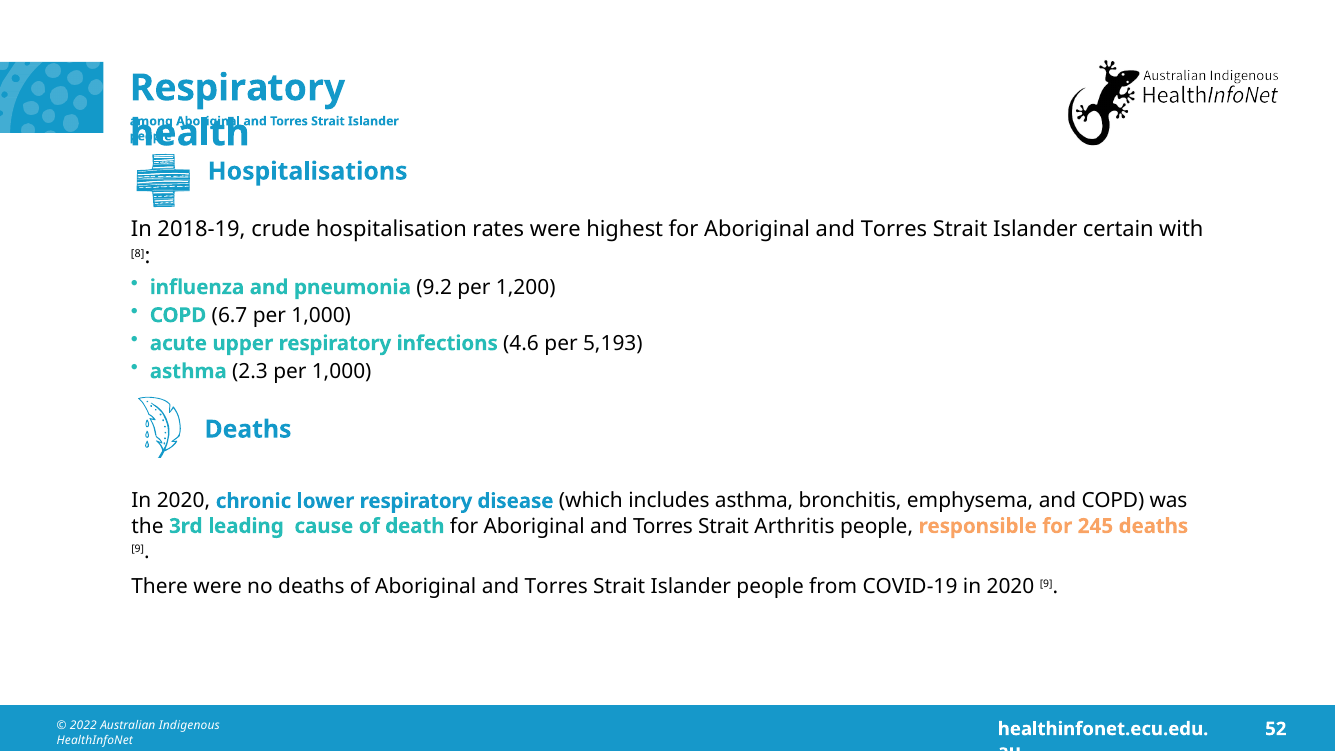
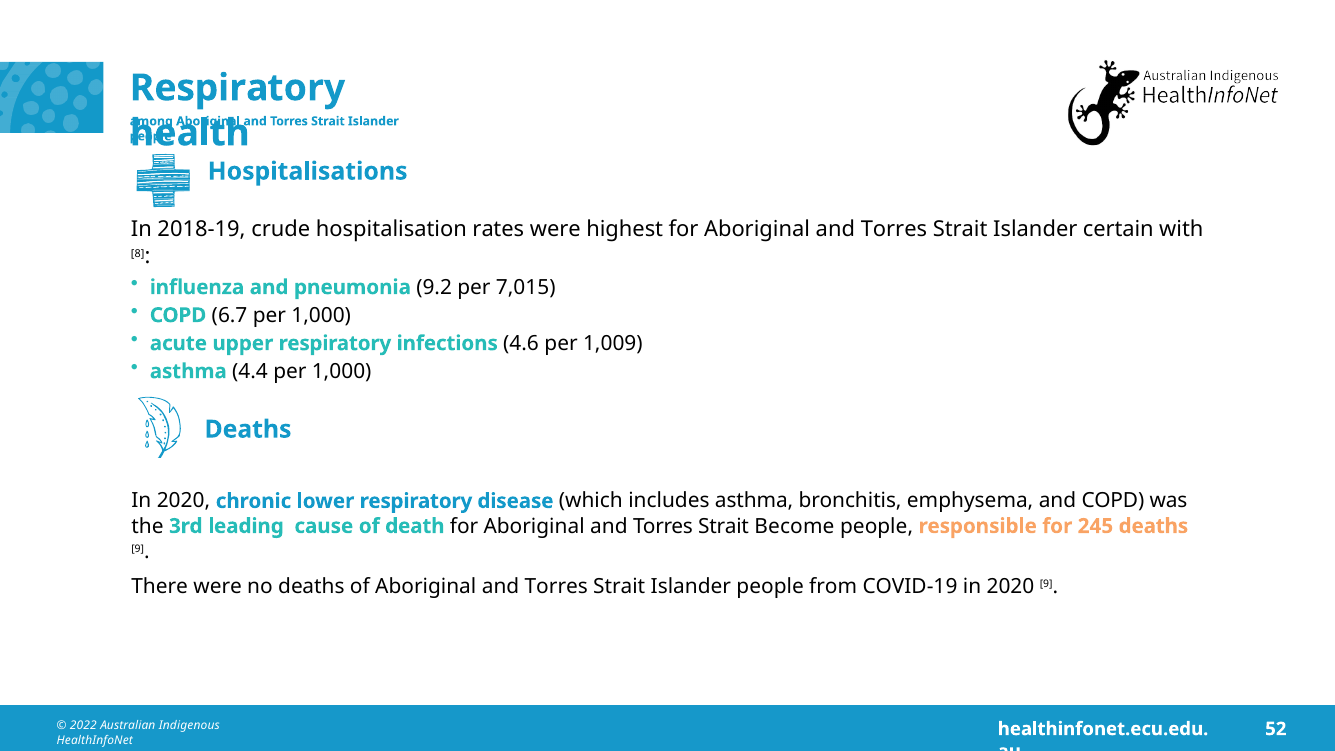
1,200: 1,200 -> 7,015
5,193: 5,193 -> 1,009
2.3: 2.3 -> 4.4
Arthritis: Arthritis -> Become
